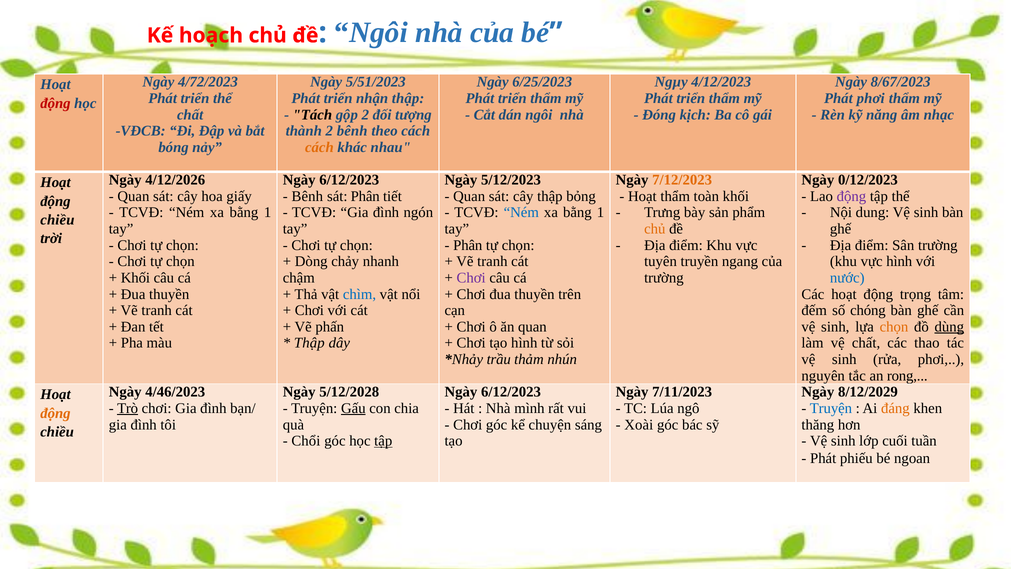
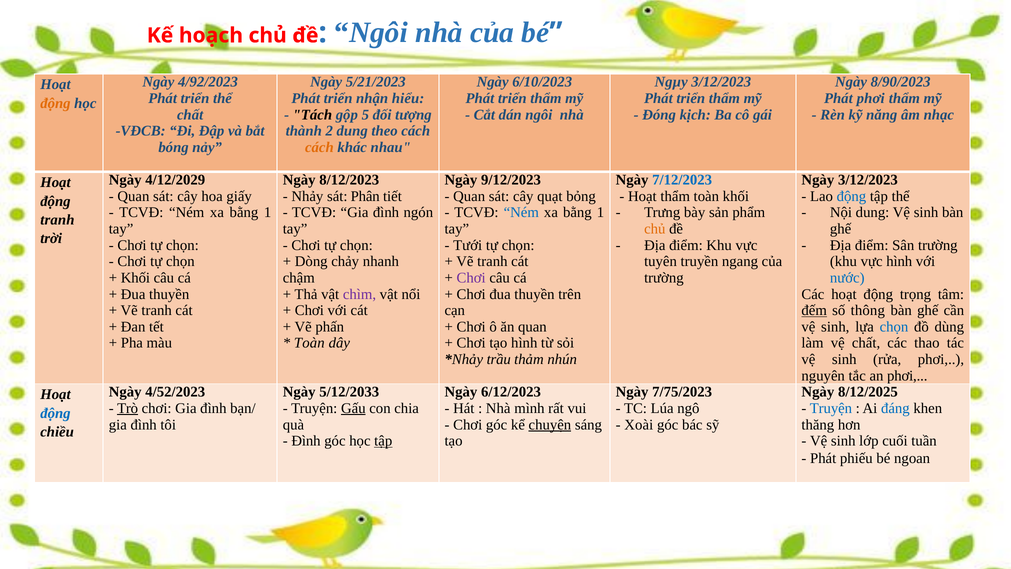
4/72/2023: 4/72/2023 -> 4/92/2023
5/51/2023: 5/51/2023 -> 5/21/2023
6/25/2023: 6/25/2023 -> 6/10/2023
Ngµy 4/12/2023: 4/12/2023 -> 3/12/2023
8/67/2023: 8/67/2023 -> 8/90/2023
nhận thập: thập -> hiểu
động at (55, 103) colour: red -> orange
gộp 2: 2 -> 5
2 bênh: bênh -> dung
4/12/2026: 4/12/2026 -> 4/12/2029
6/12/2023 at (349, 180): 6/12/2023 -> 8/12/2023
5/12/2023: 5/12/2023 -> 9/12/2023
7/12/2023 colour: orange -> blue
Ngày 0/12/2023: 0/12/2023 -> 3/12/2023
Bênh at (307, 196): Bênh -> Nhảy
cây thập: thập -> quạt
động at (851, 196) colour: purple -> blue
chiều at (57, 220): chiều -> tranh
Phân at (468, 245): Phân -> Tưới
chìm colour: blue -> purple
đếm underline: none -> present
chóng: chóng -> thông
chọn at (894, 327) colour: orange -> blue
dùng underline: present -> none
Thập at (309, 343): Thập -> Toàn
an rong: rong -> phơi
4/46/2023: 4/46/2023 -> 4/52/2023
5/12/2028: 5/12/2028 -> 5/12/2033
7/11/2023: 7/11/2023 -> 7/75/2023
8/12/2029: 8/12/2029 -> 8/12/2025
đáng colour: orange -> blue
động at (55, 413) colour: orange -> blue
chuyện underline: none -> present
Chổi at (306, 441): Chổi -> Đình
